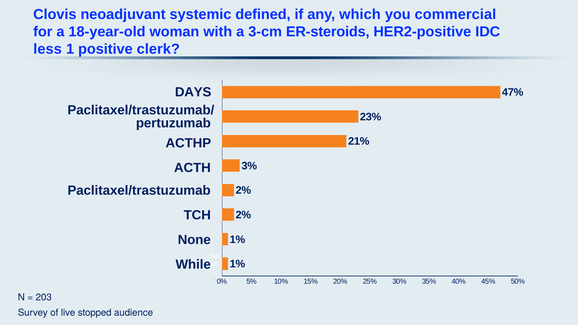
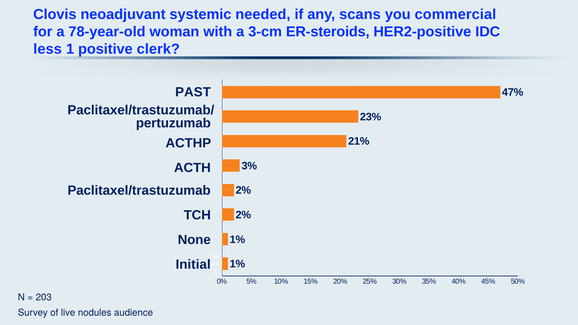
defined: defined -> needed
which: which -> scans
18-year-old: 18-year-old -> 78-year-old
DAYS: DAYS -> PAST
While: While -> Initial
stopped: stopped -> nodules
